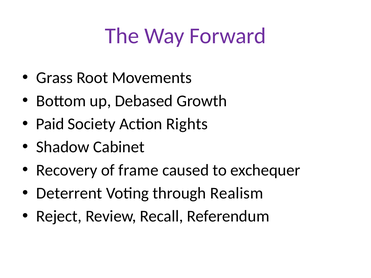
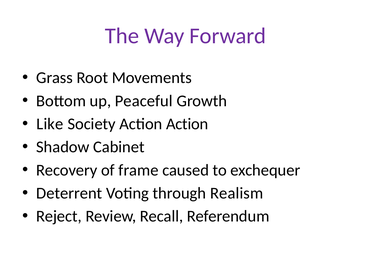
Debased: Debased -> Peaceful
Paid: Paid -> Like
Action Rights: Rights -> Action
